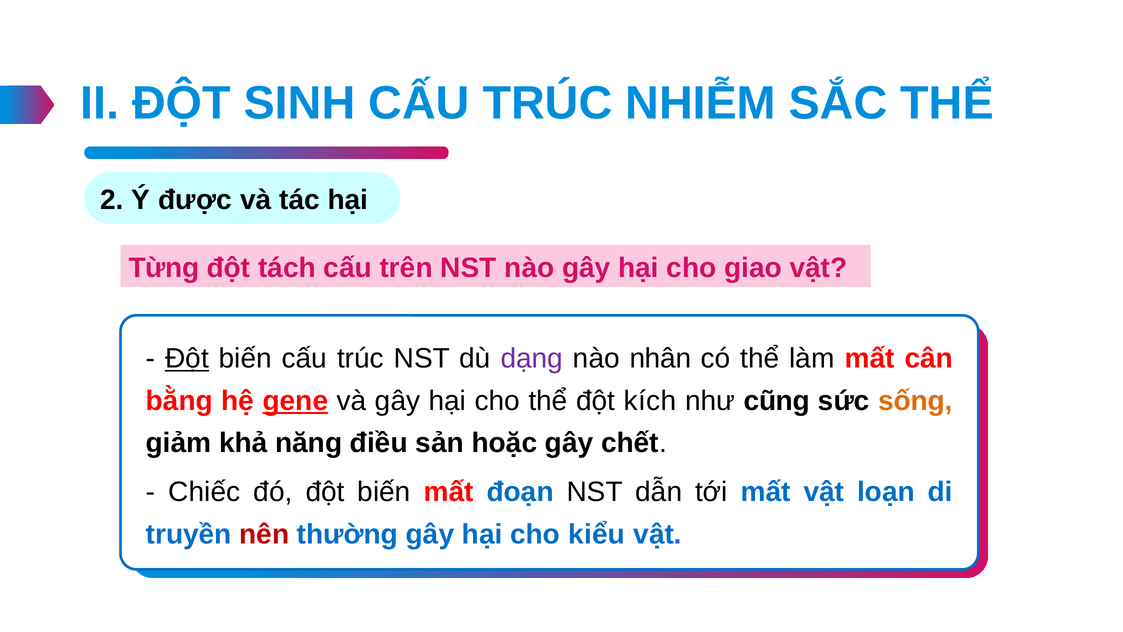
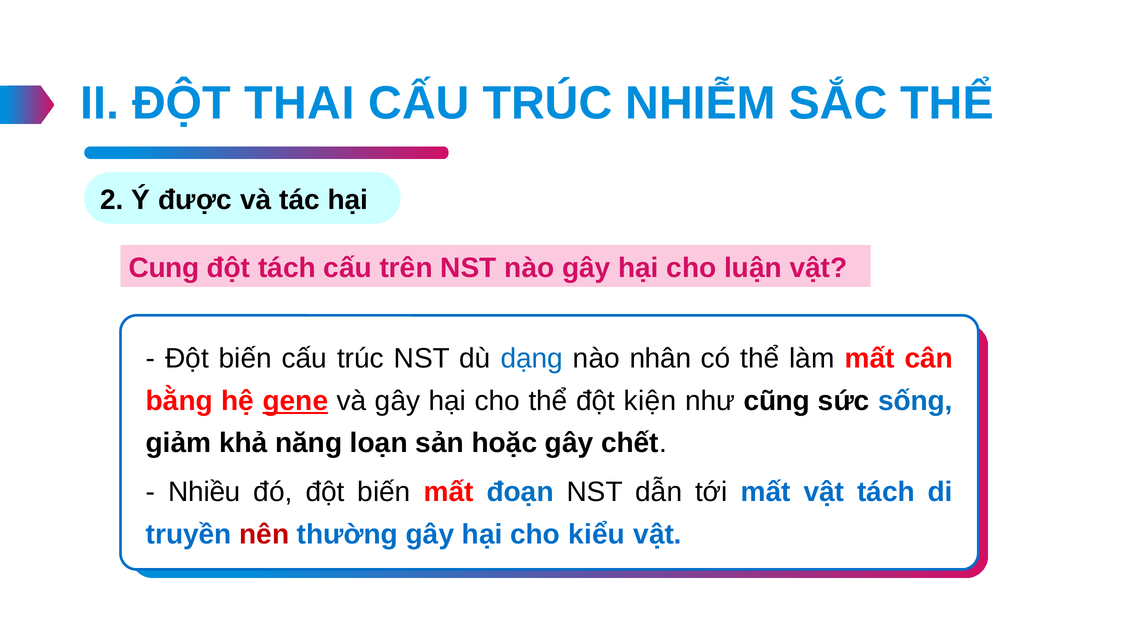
SINH: SINH -> THAI
Từng: Từng -> Cung
giao: giao -> luận
Đột at (187, 359) underline: present -> none
dạng colour: purple -> blue
kích: kích -> kiện
sống colour: orange -> blue
điều: điều -> loạn
Chiếc: Chiếc -> Nhiều
vật loạn: loạn -> tách
